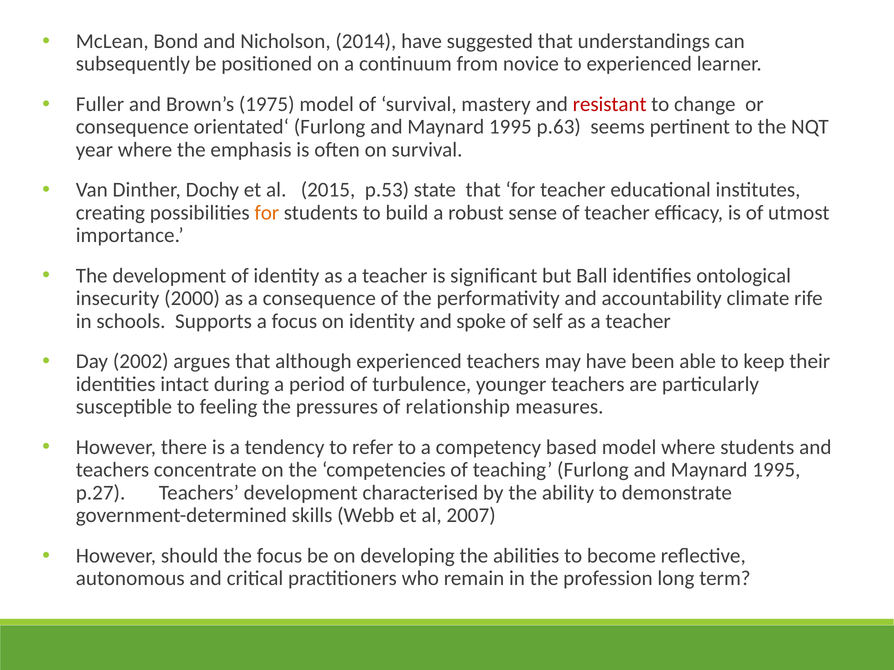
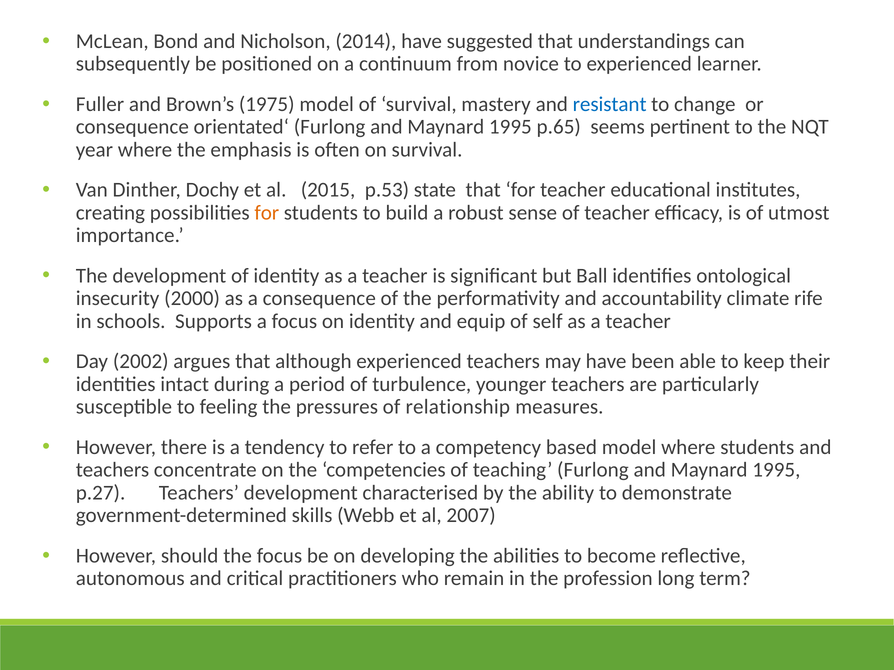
resistant colour: red -> blue
p.63: p.63 -> p.65
spoke: spoke -> equip
